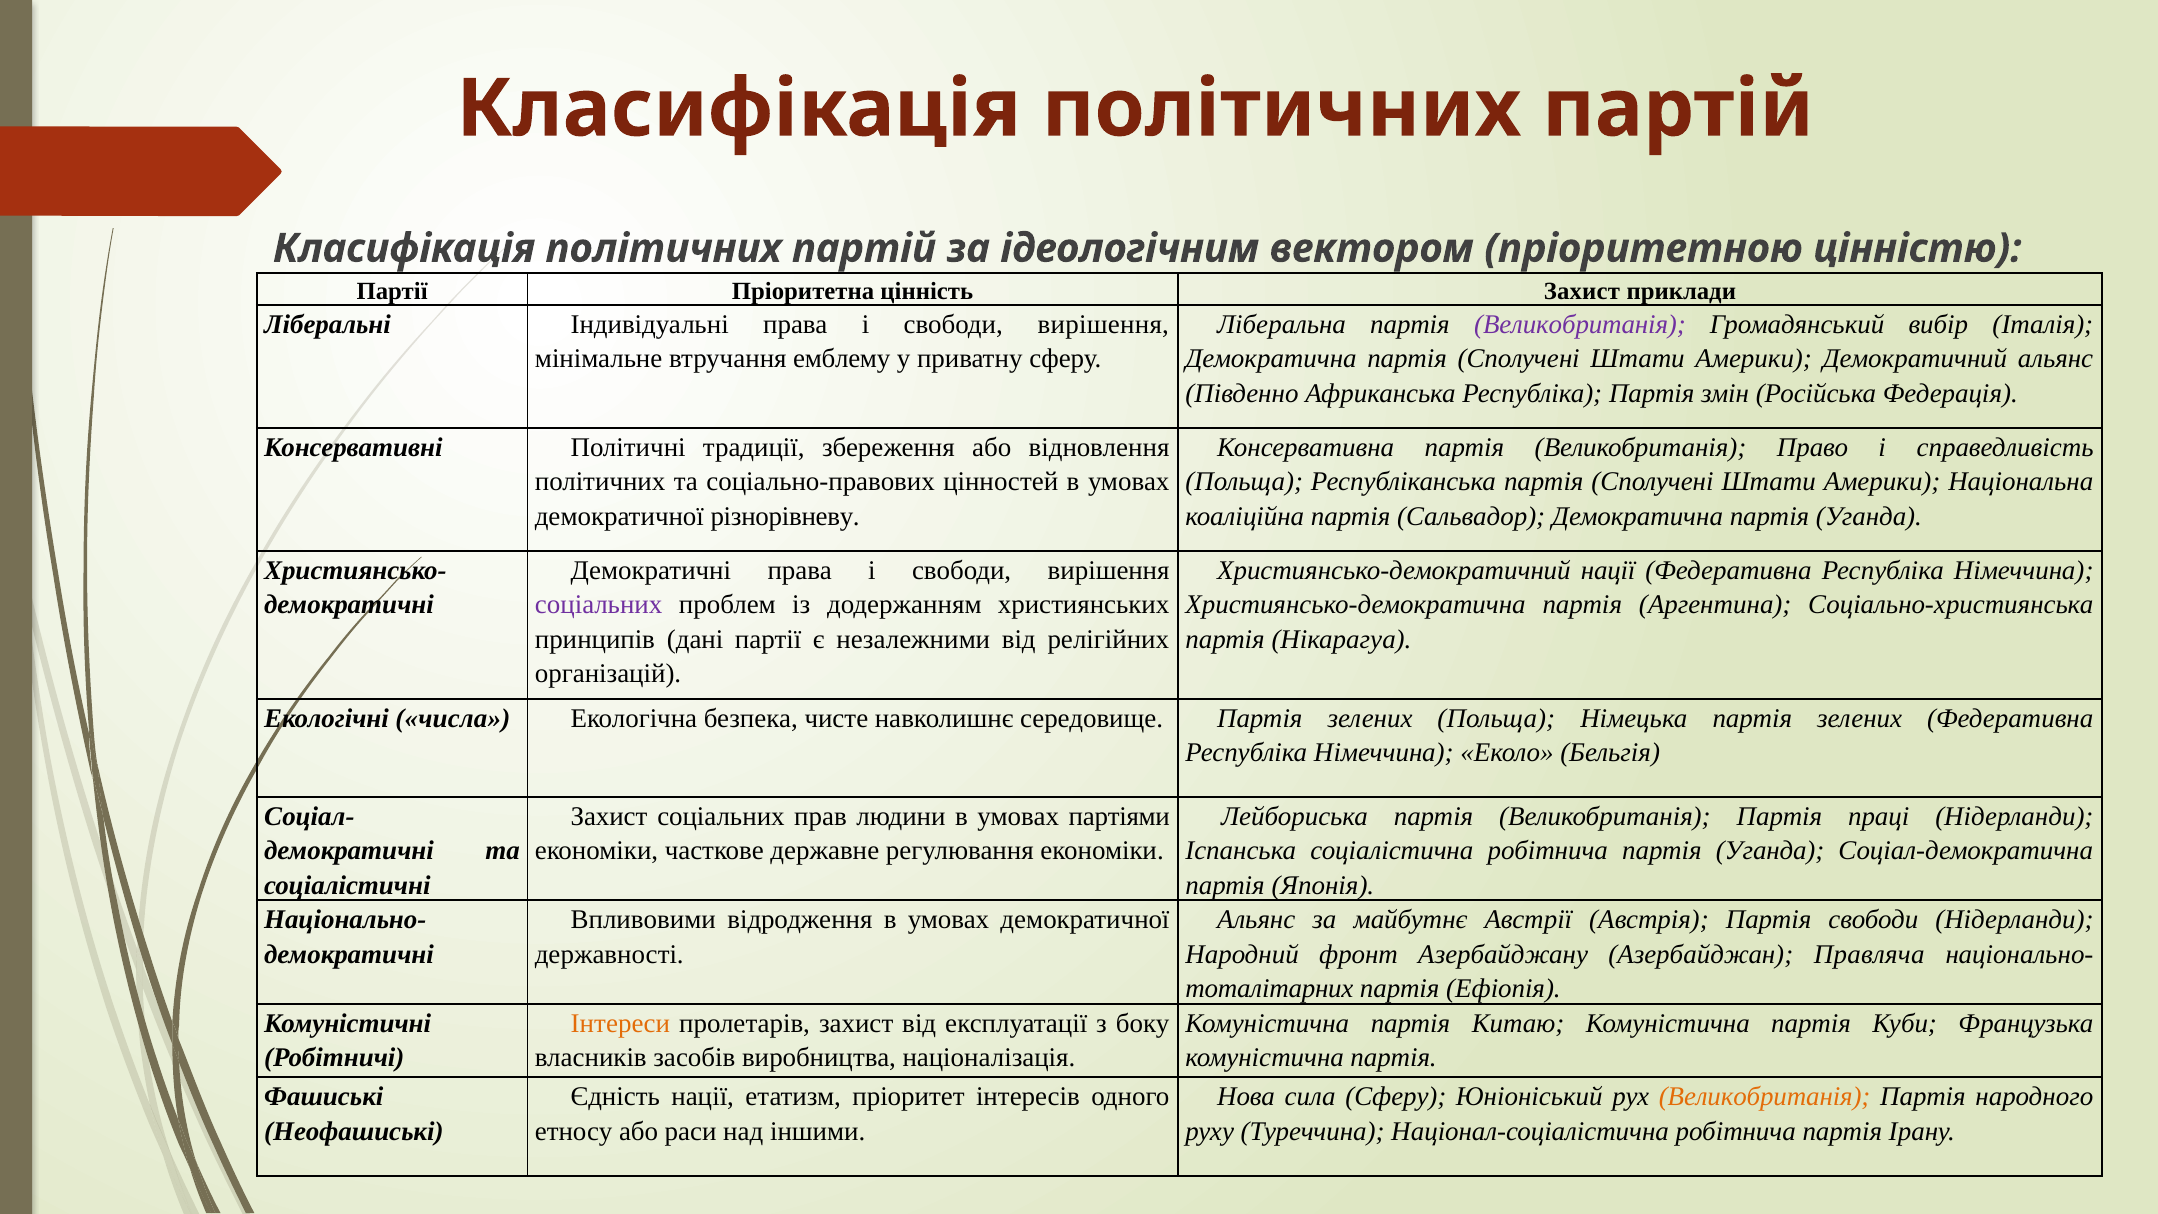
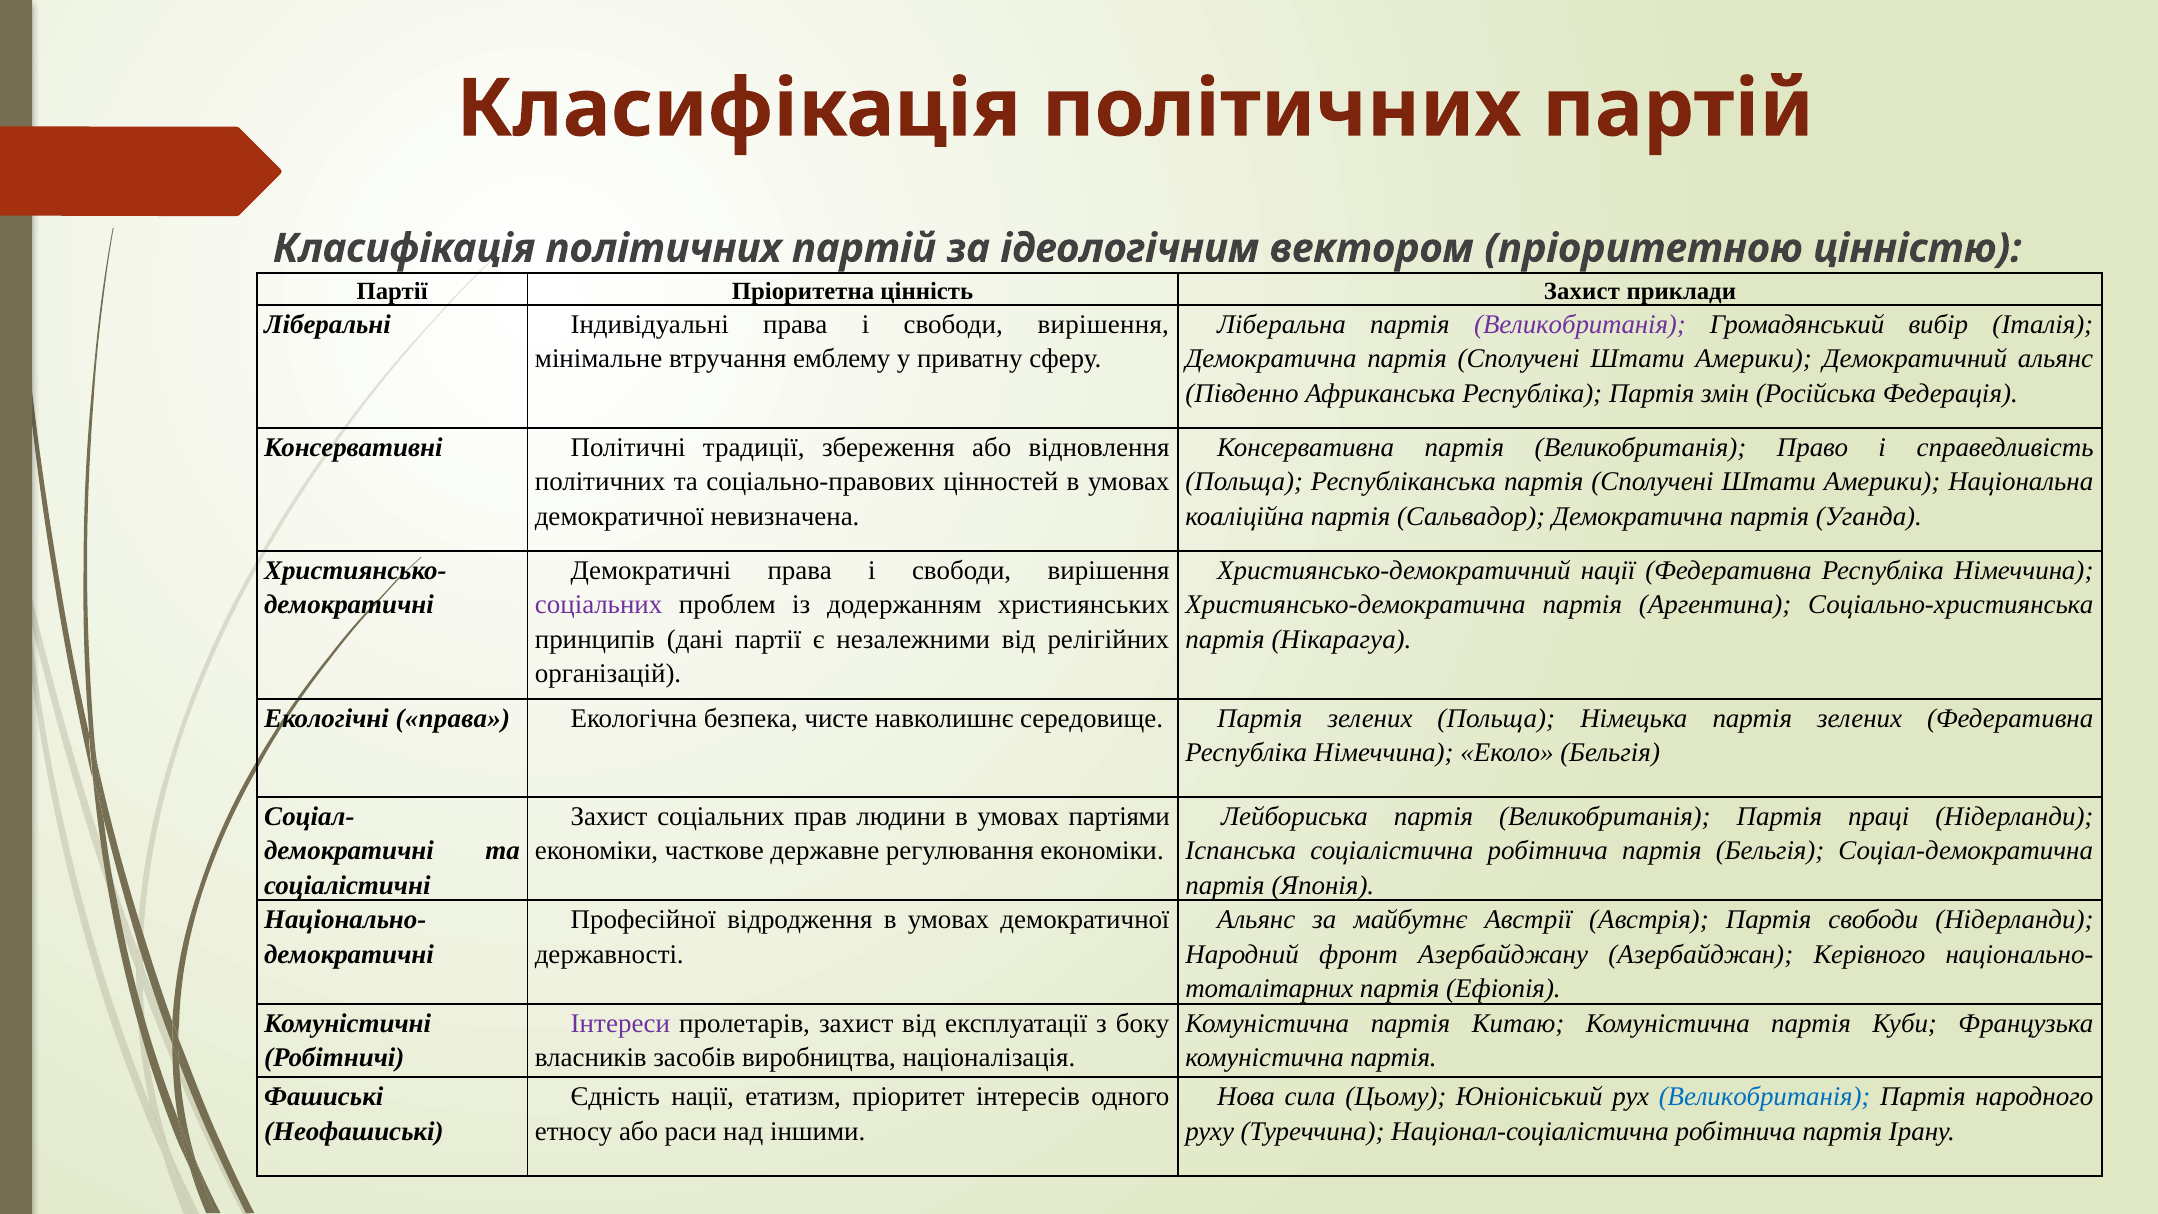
різнорівневу: різнорівневу -> невизначена
Екологічні числа: числа -> права
робітнича партія Уганда: Уганда -> Бельгія
Впливовими: Впливовими -> Професійної
Правляча: Правляча -> Керівного
Інтереси colour: orange -> purple
сила Сферу: Сферу -> Цьому
Великобританія at (1765, 1097) colour: orange -> blue
